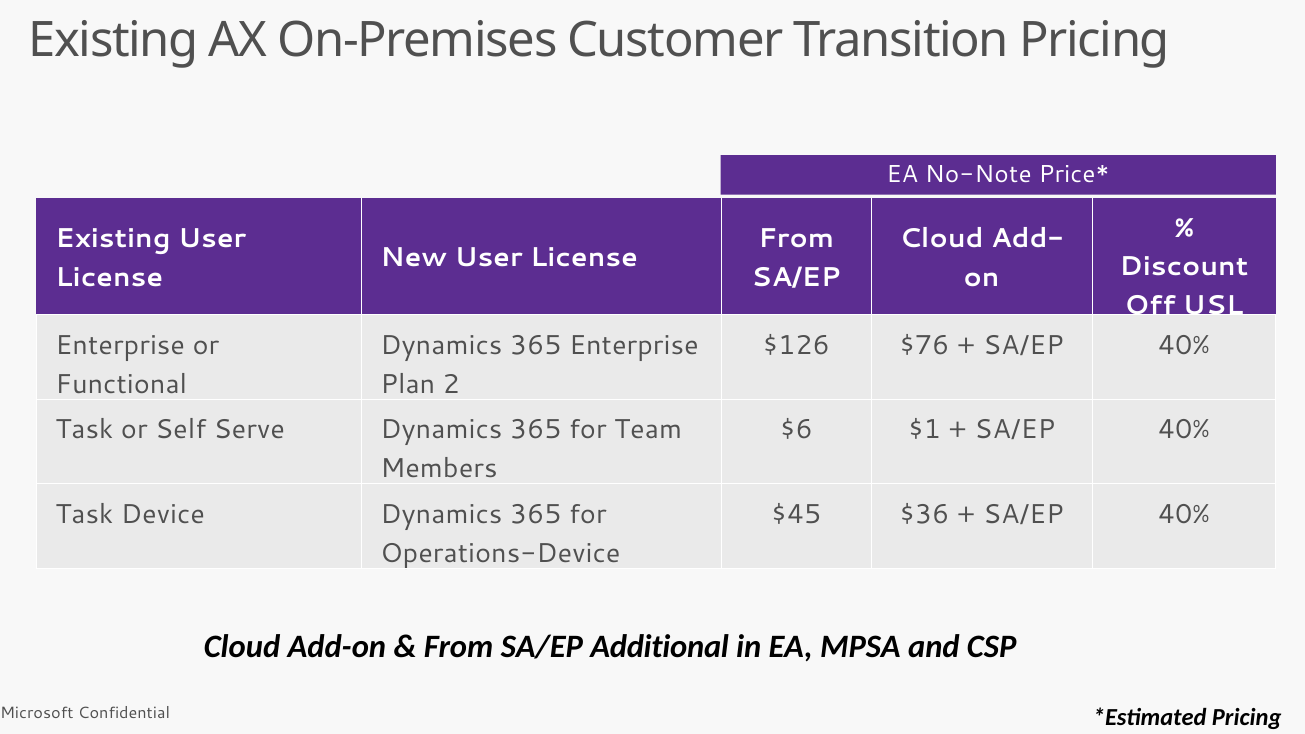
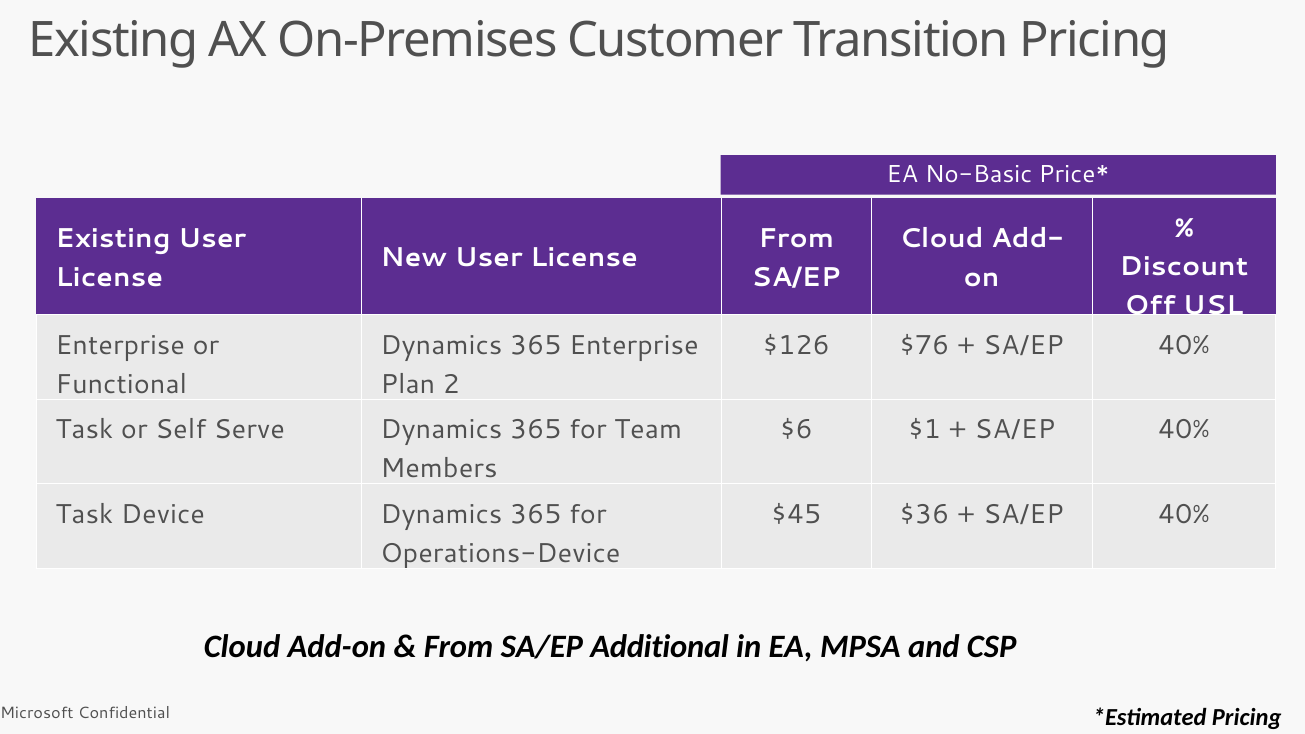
No-Note: No-Note -> No-Basic
